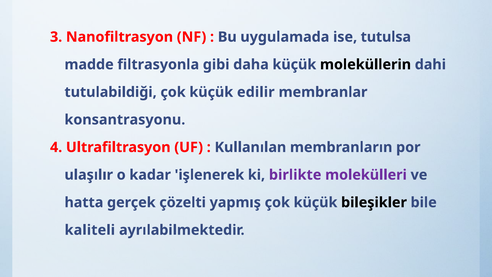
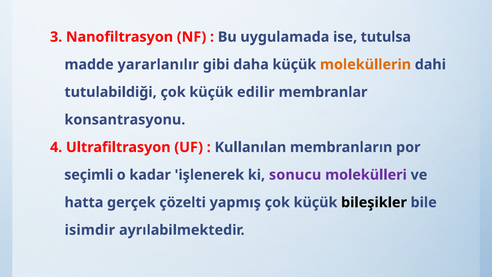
filtrasyonla: filtrasyonla -> yararlanılır
moleküllerin colour: black -> orange
ulaşılır: ulaşılır -> seçimli
birlikte: birlikte -> sonucu
kaliteli: kaliteli -> isimdir
